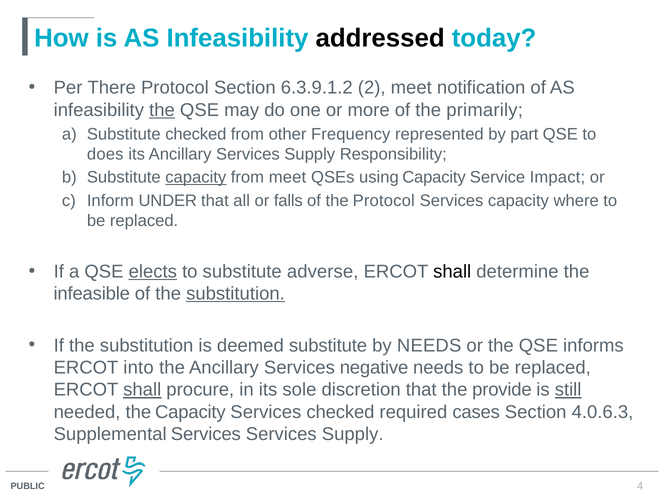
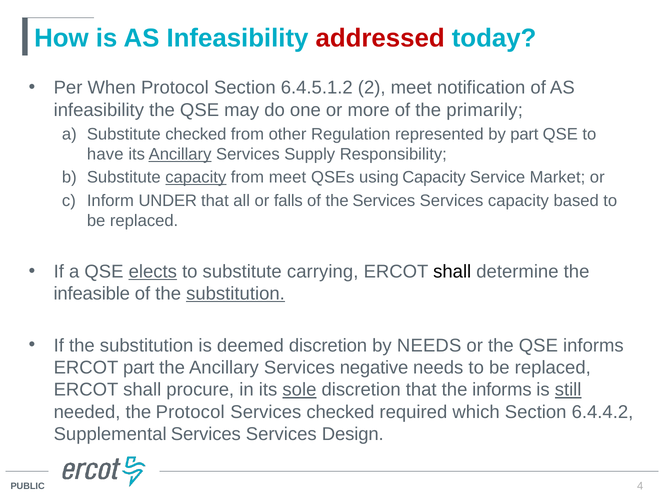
addressed colour: black -> red
There: There -> When
6.3.9.1.2: 6.3.9.1.2 -> 6.4.5.1.2
the at (162, 110) underline: present -> none
Frequency: Frequency -> Regulation
does: does -> have
Ancillary at (180, 154) underline: none -> present
Impact: Impact -> Market
the Protocol: Protocol -> Services
where: where -> based
adverse: adverse -> carrying
deemed substitute: substitute -> discretion
ERCOT into: into -> part
shall at (142, 390) underline: present -> none
sole underline: none -> present
the provide: provide -> informs
the Capacity: Capacity -> Protocol
cases: cases -> which
4.0.6.3: 4.0.6.3 -> 6.4.4.2
Supply at (353, 434): Supply -> Design
